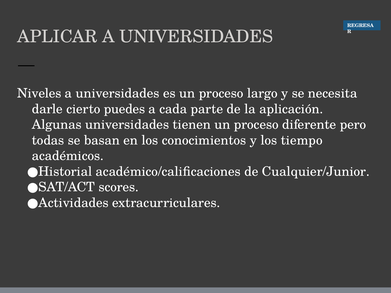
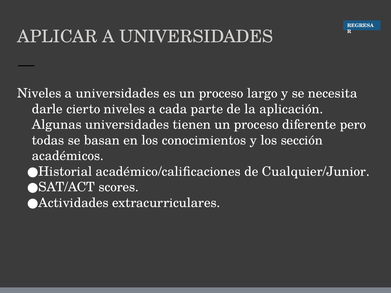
cierto puedes: puedes -> niveles
tiempo: tiempo -> sección
